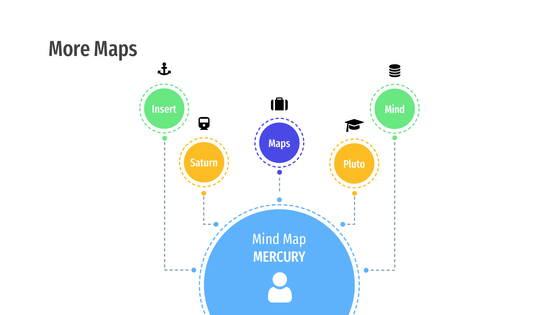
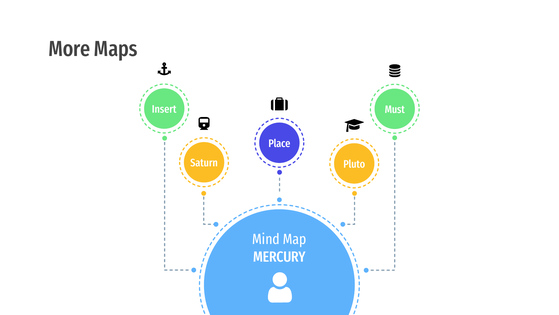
Mind at (395, 109): Mind -> Must
Maps at (279, 143): Maps -> Place
